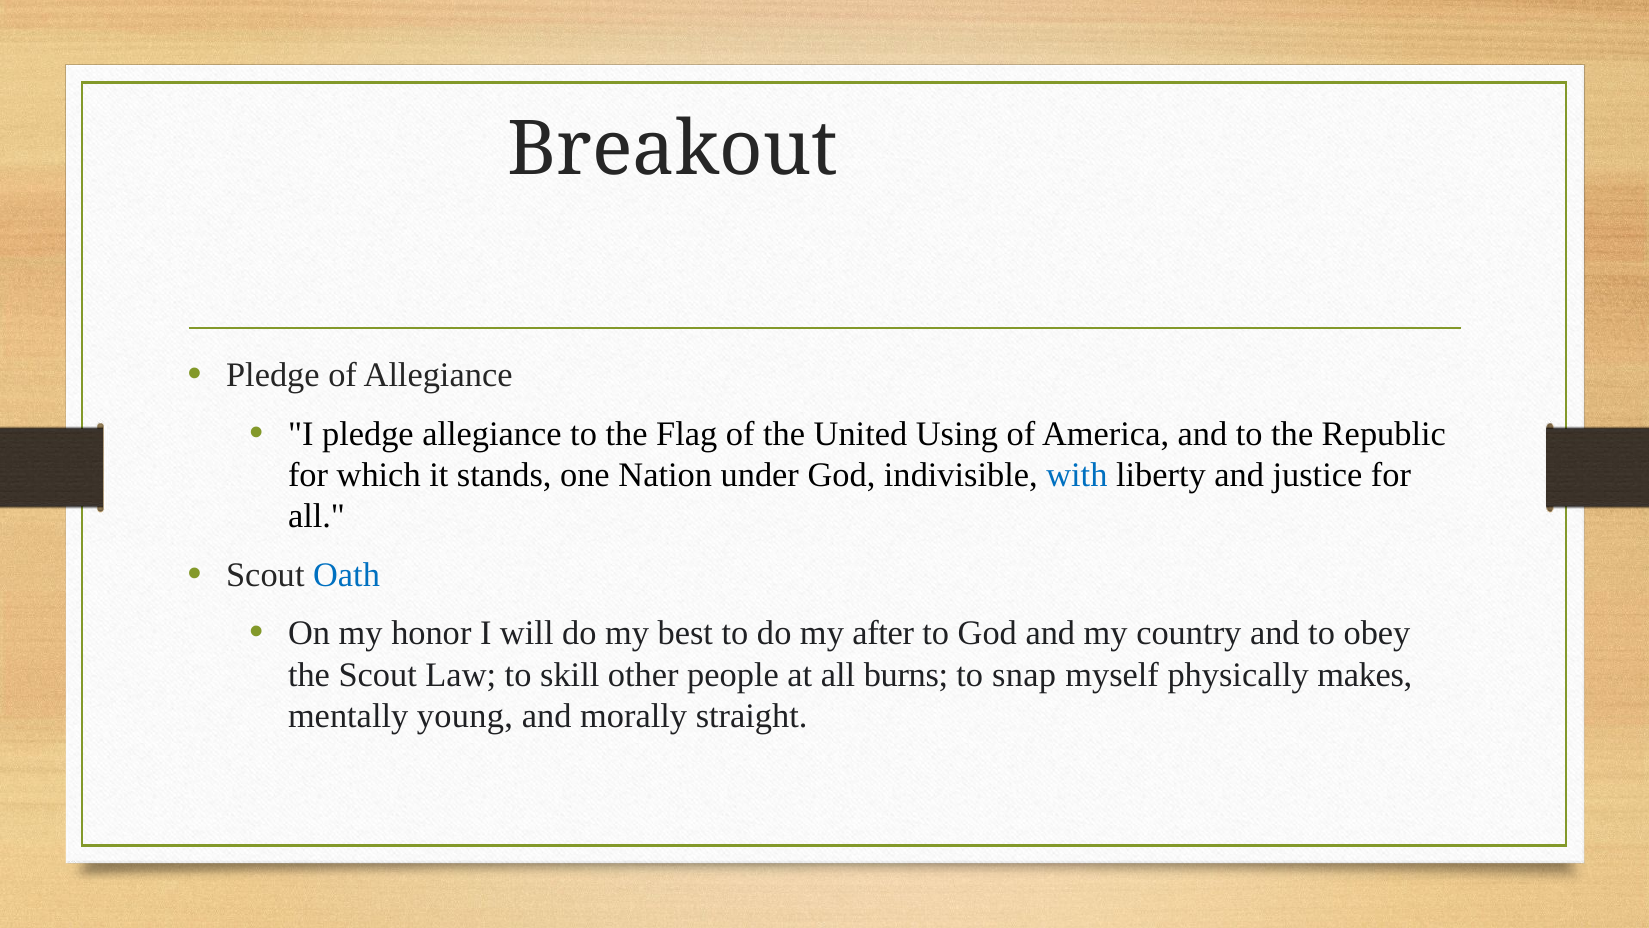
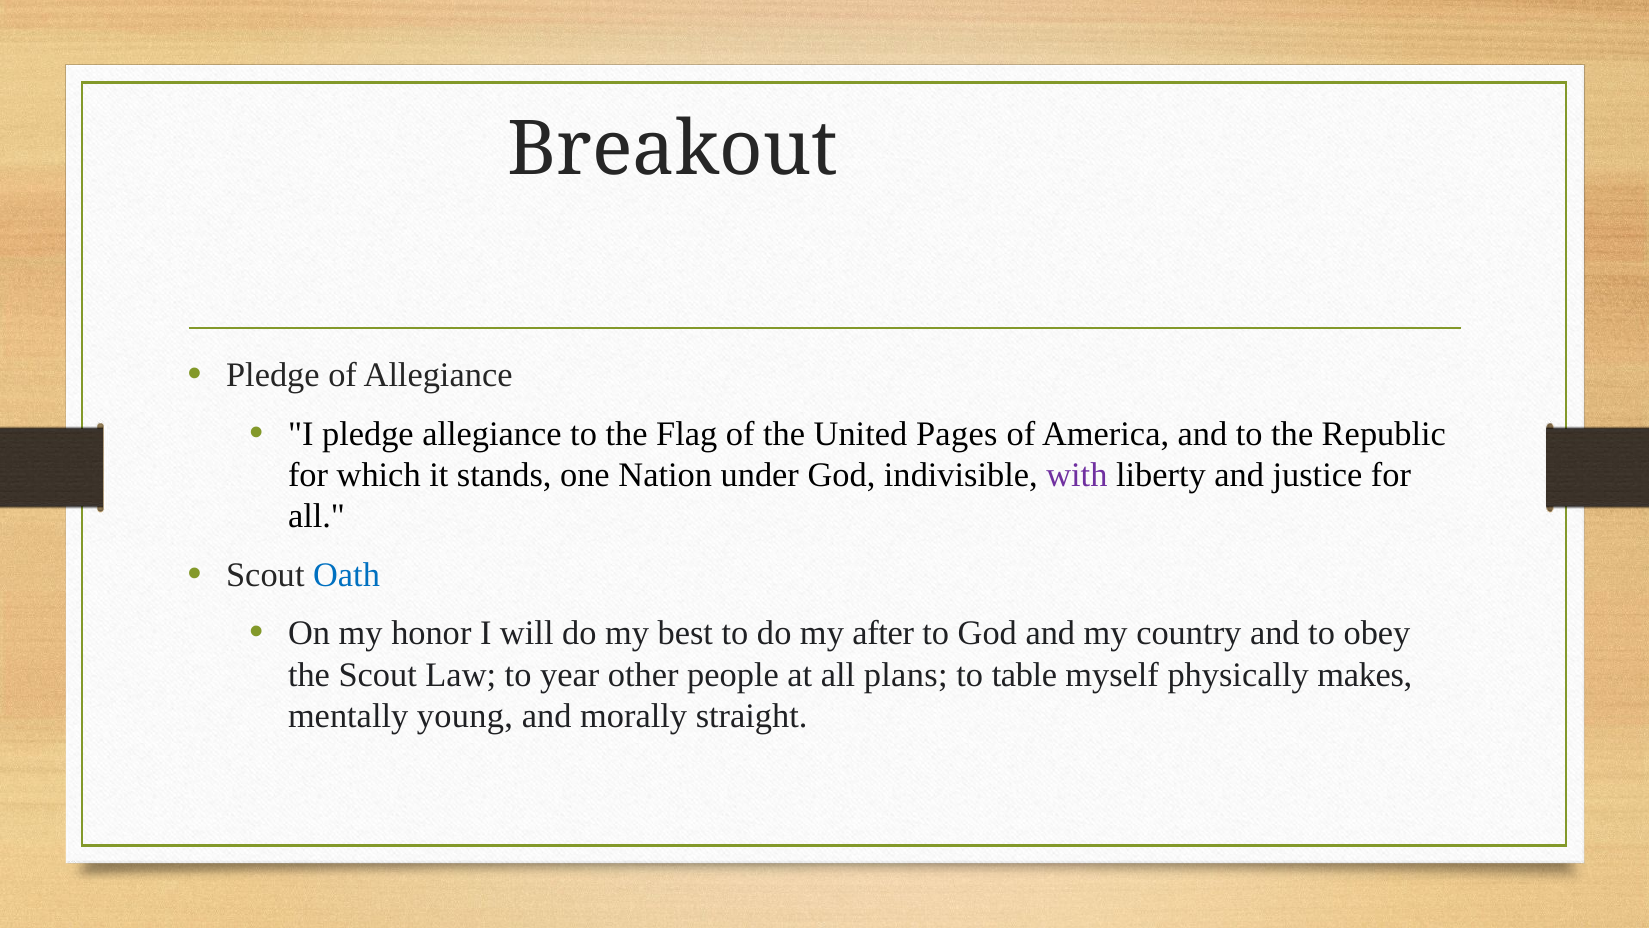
Using: Using -> Pages
with colour: blue -> purple
skill: skill -> year
burns: burns -> plans
snap: snap -> table
